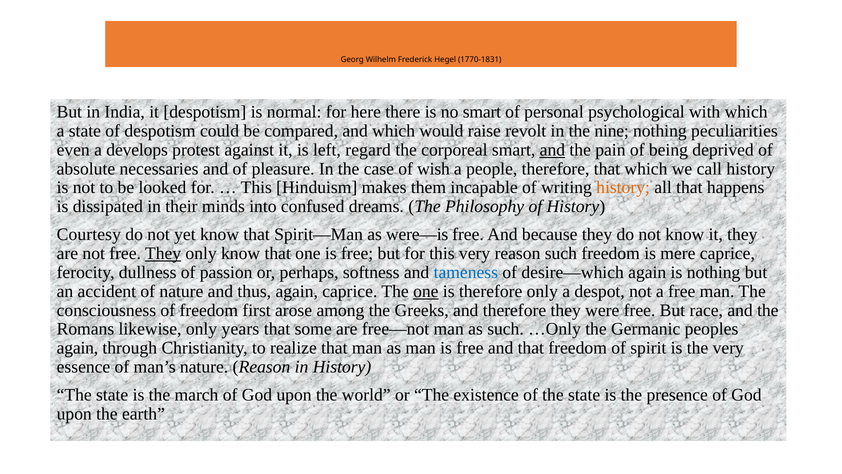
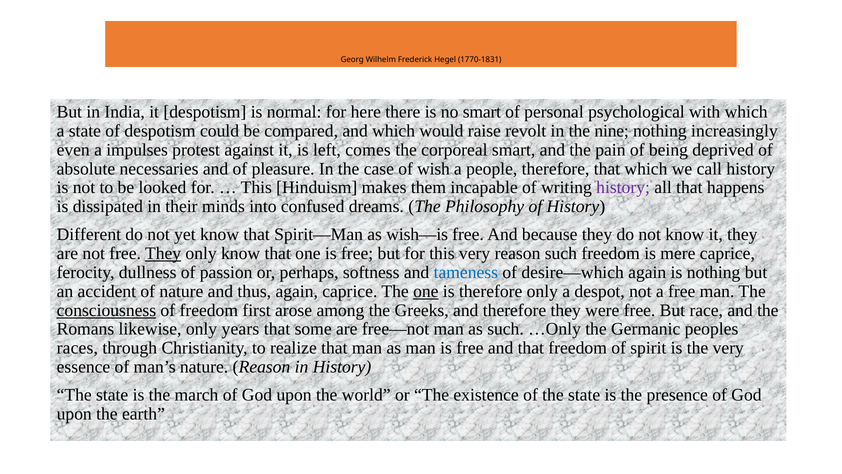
peculiarities: peculiarities -> increasingly
develops: develops -> impulses
regard: regard -> comes
and at (552, 150) underline: present -> none
history at (623, 188) colour: orange -> purple
Courtesy: Courtesy -> Different
were—is: were—is -> wish—is
consciousness underline: none -> present
again at (77, 348): again -> races
